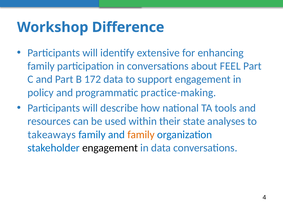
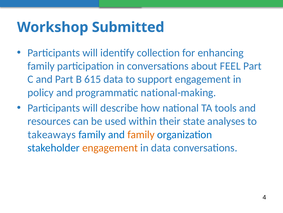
Difference: Difference -> Submitted
extensive: extensive -> collection
172: 172 -> 615
practice-making: practice-making -> national-making
engagement at (110, 147) colour: black -> orange
